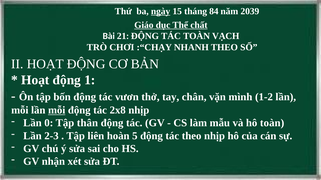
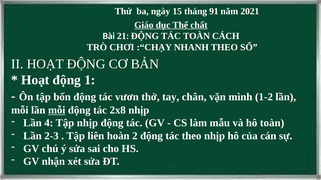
ngày underline: present -> none
84: 84 -> 91
2039: 2039 -> 2021
VẠCH: VẠCH -> CÁCH
0: 0 -> 4
Tập thân: thân -> nhịp
5: 5 -> 2
